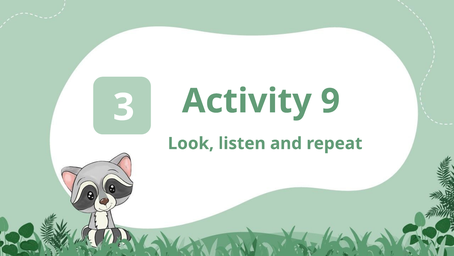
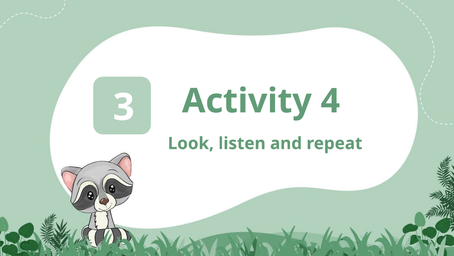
9: 9 -> 4
